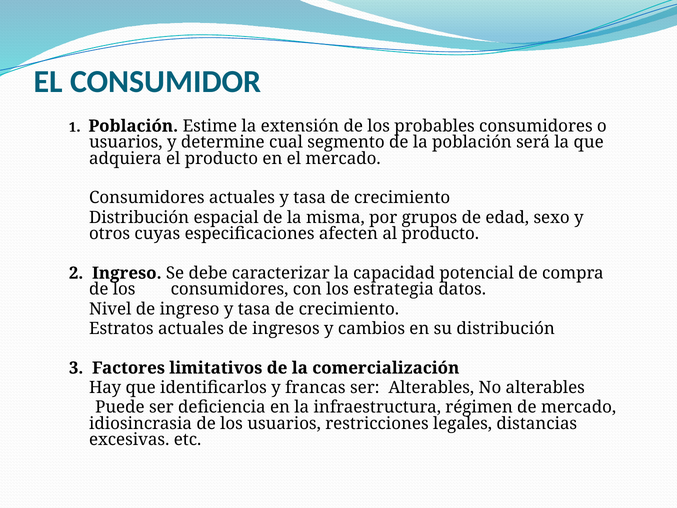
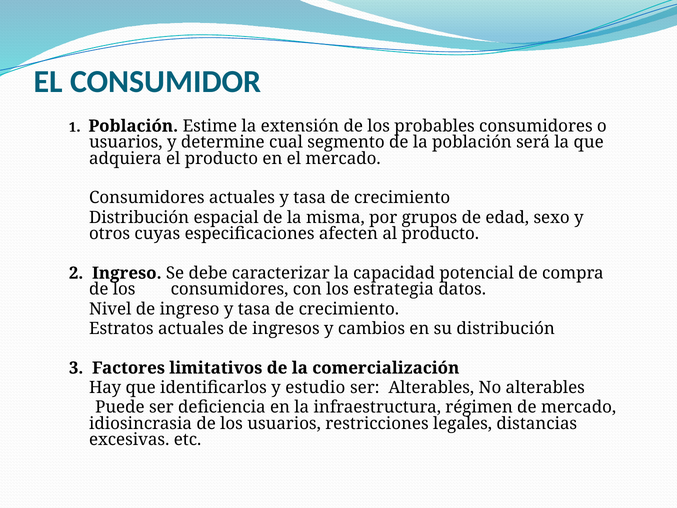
francas: francas -> estudio
